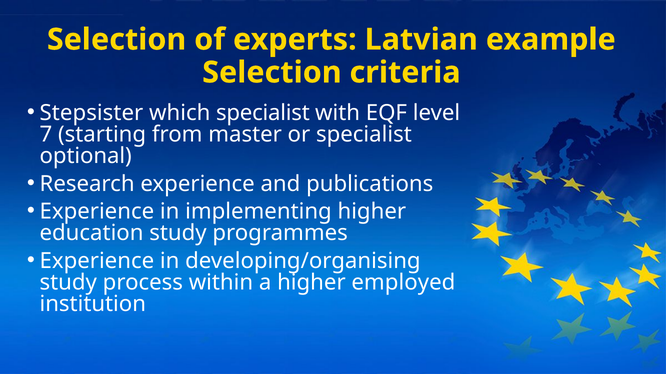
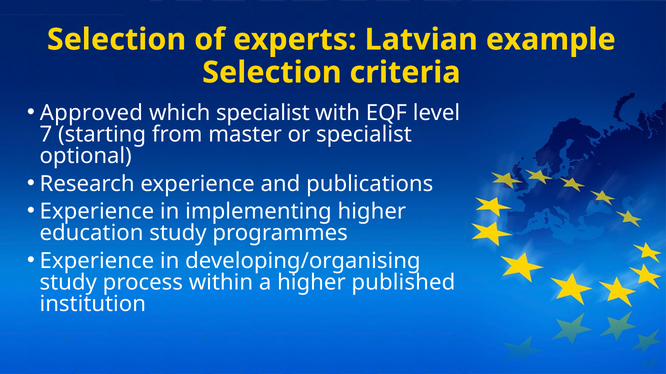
Stepsister: Stepsister -> Approved
employed: employed -> published
